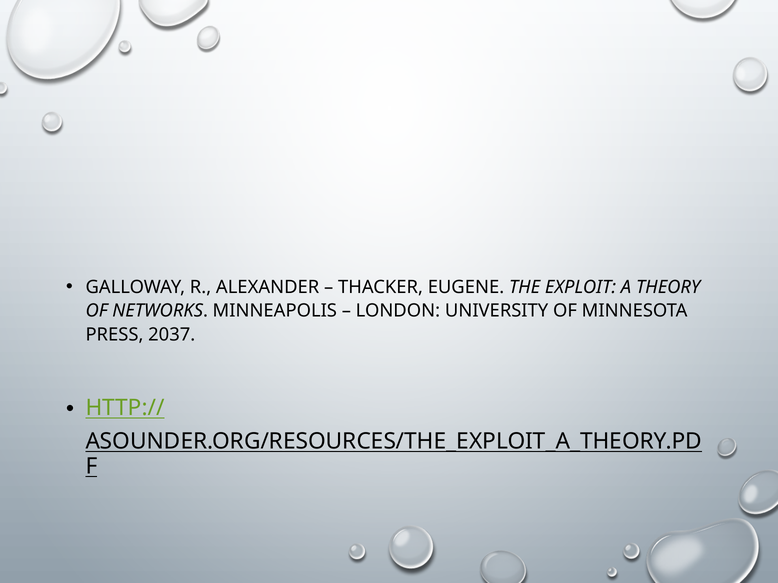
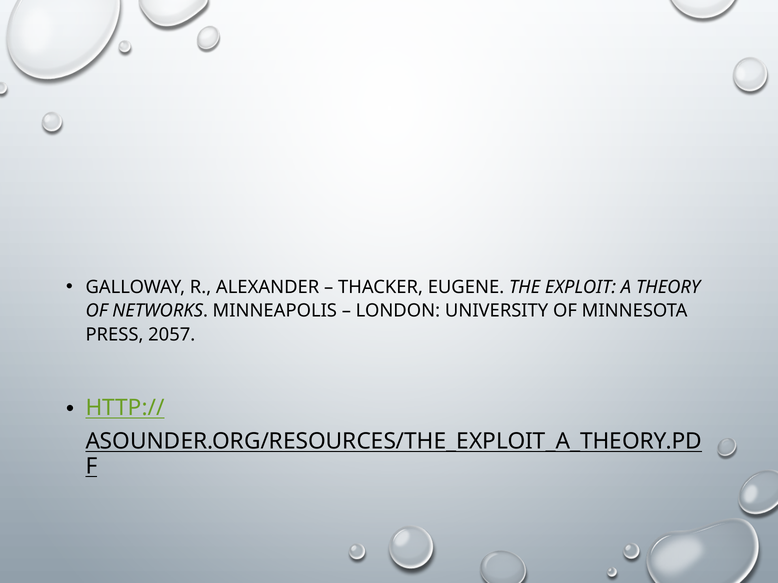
2037: 2037 -> 2057
